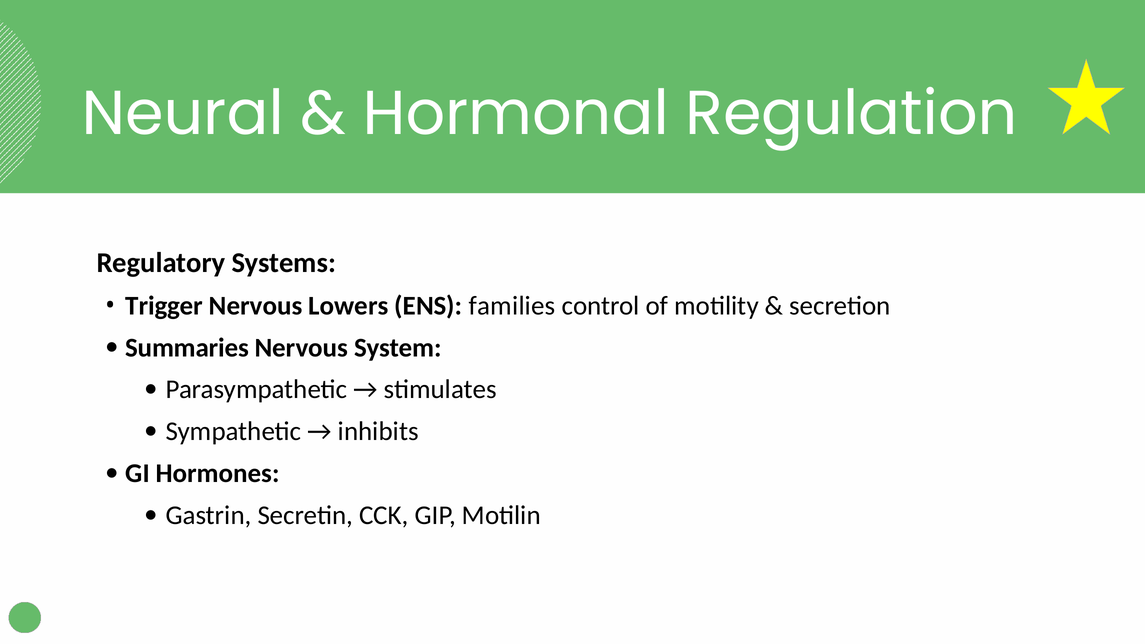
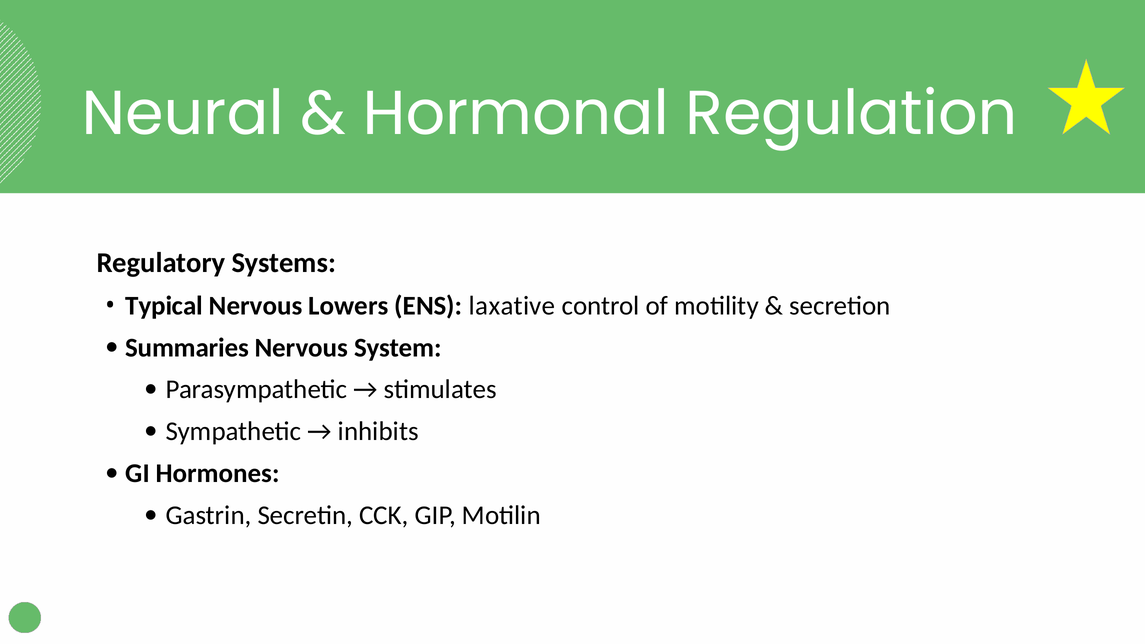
Trigger: Trigger -> Typical
families: families -> laxative
